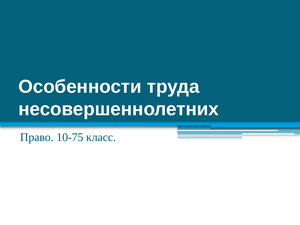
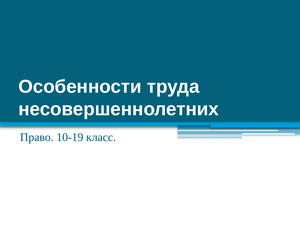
10-75: 10-75 -> 10-19
